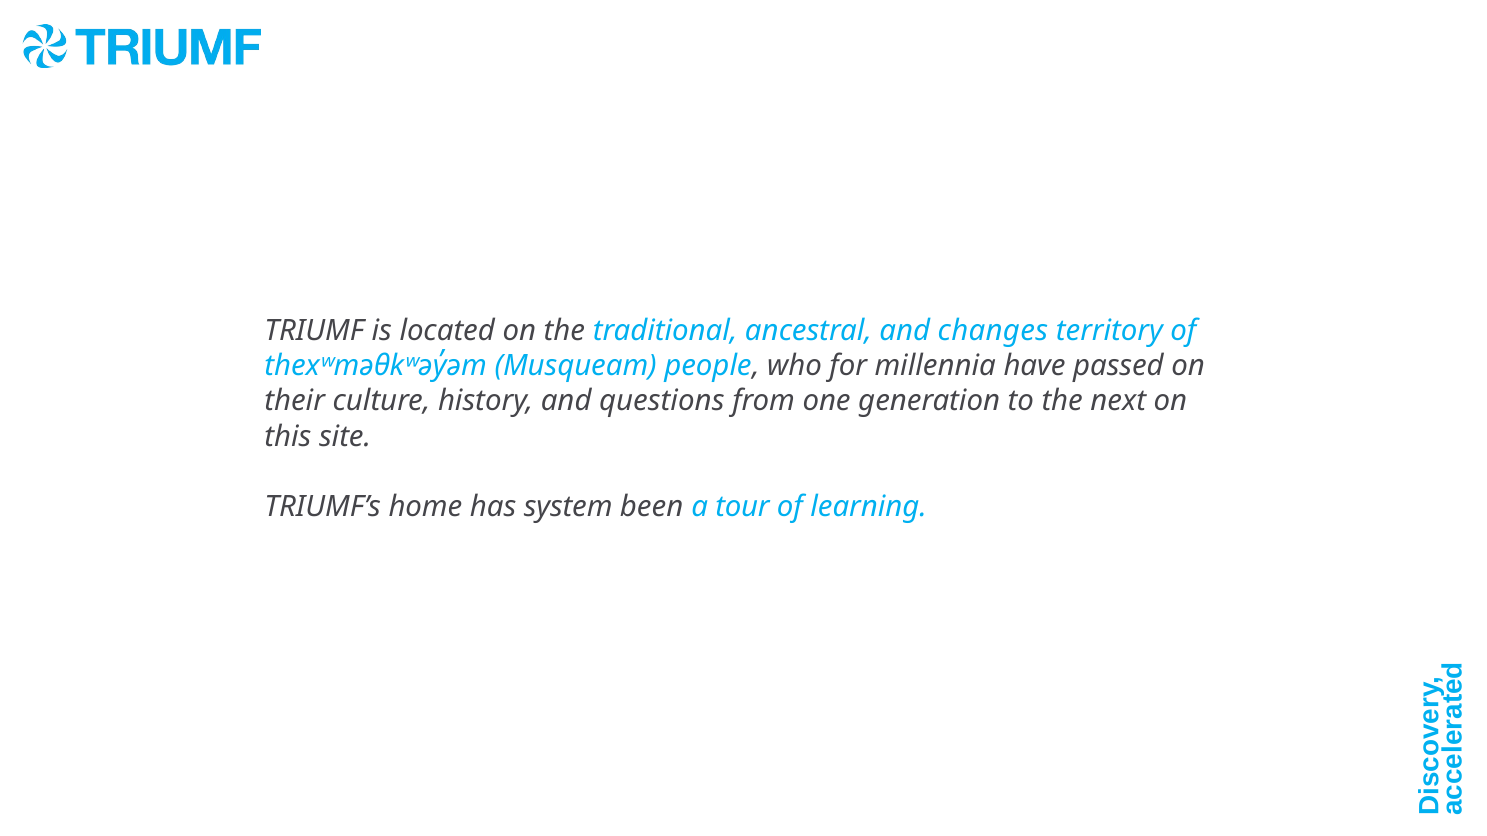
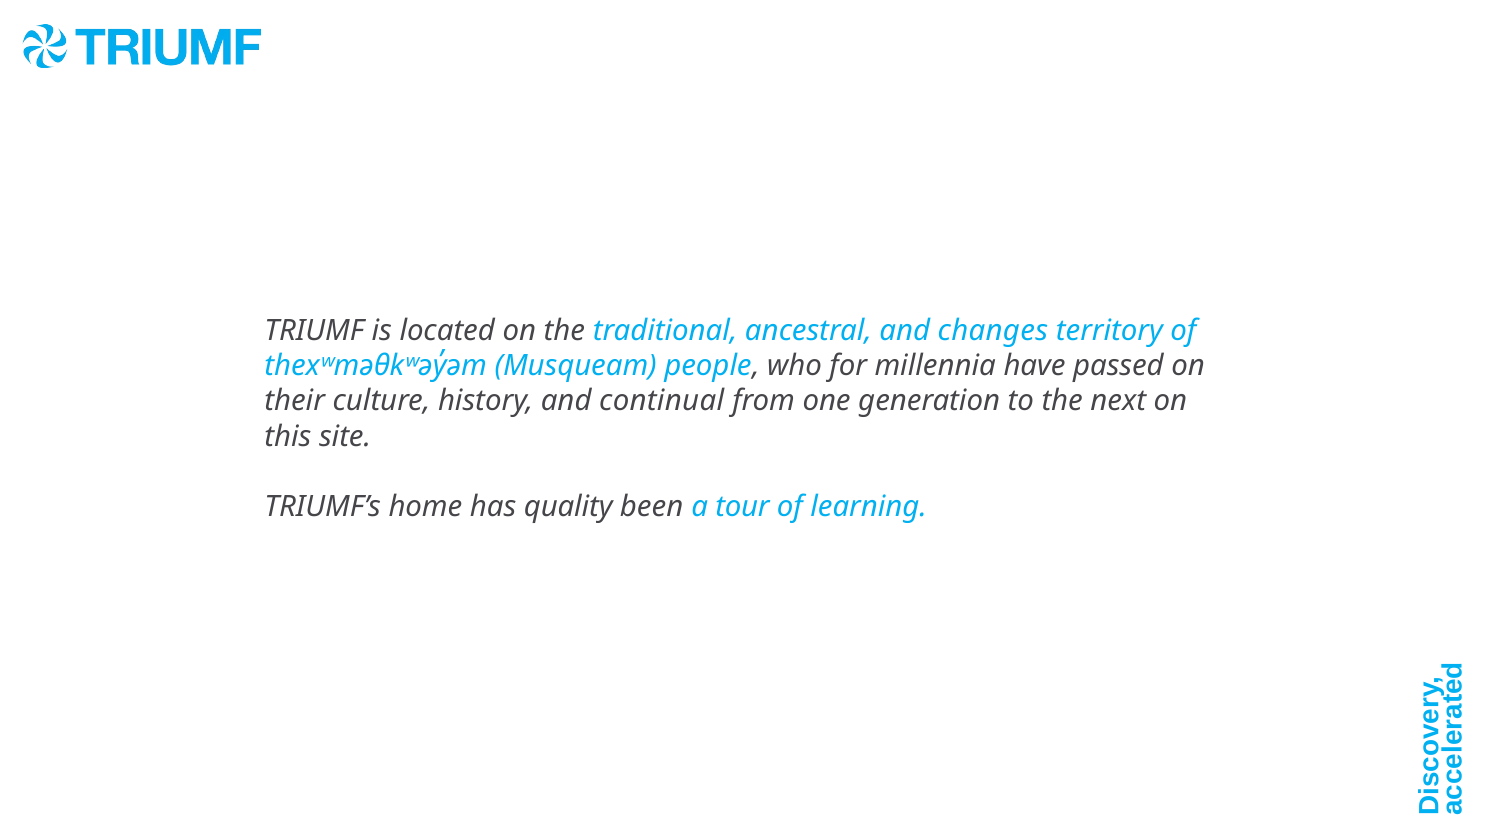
questions: questions -> continual
system: system -> quality
